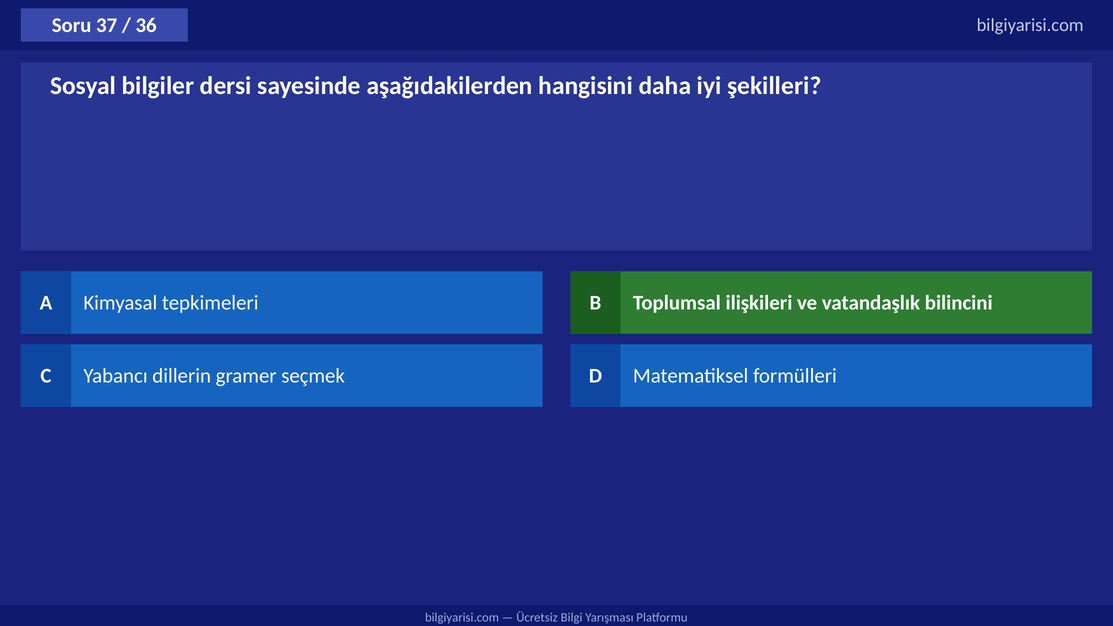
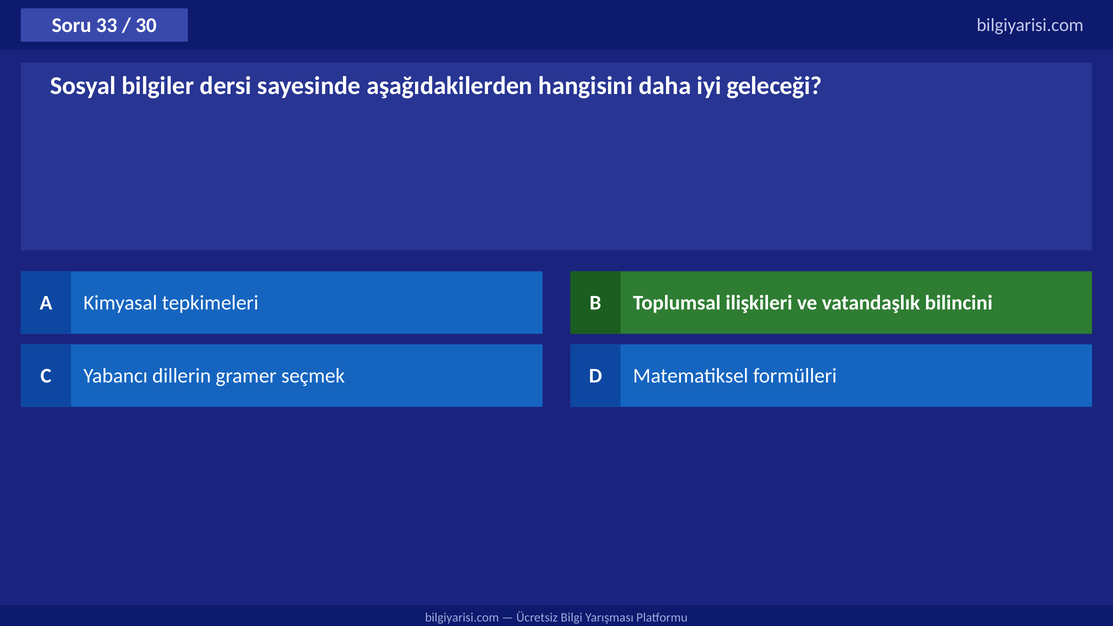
37: 37 -> 33
36: 36 -> 30
şekilleri: şekilleri -> geleceği
